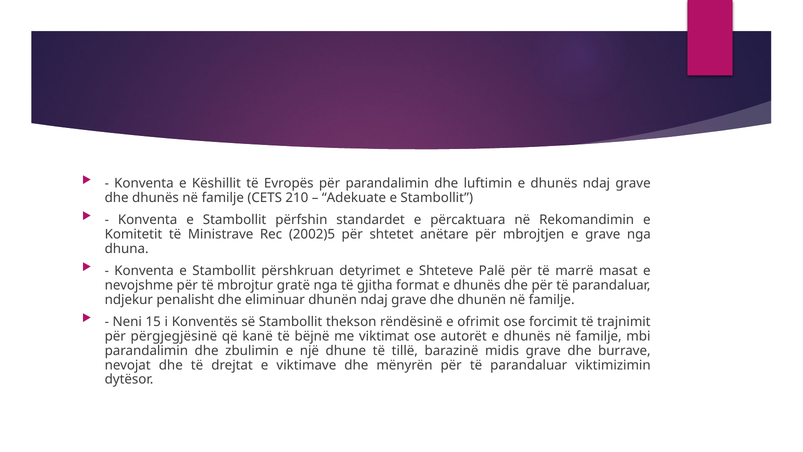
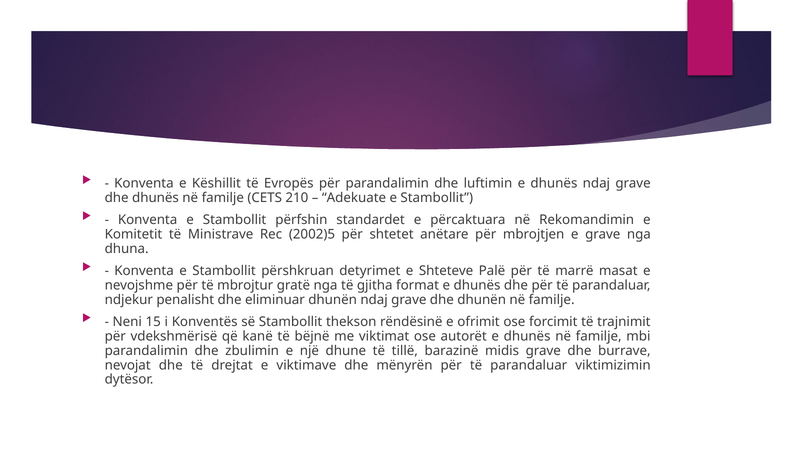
përgjegjësinë: përgjegjësinë -> vdekshmërisë
